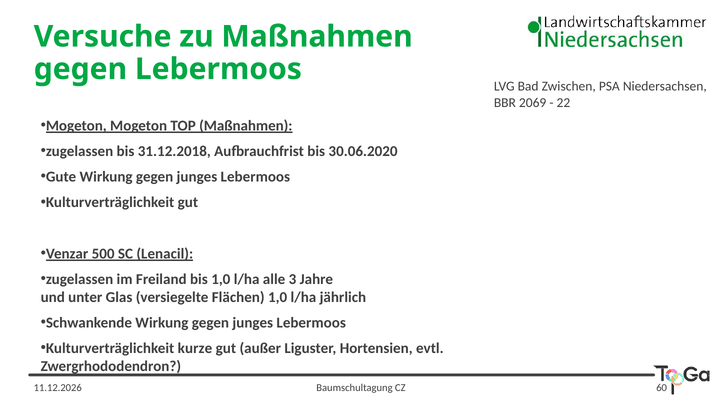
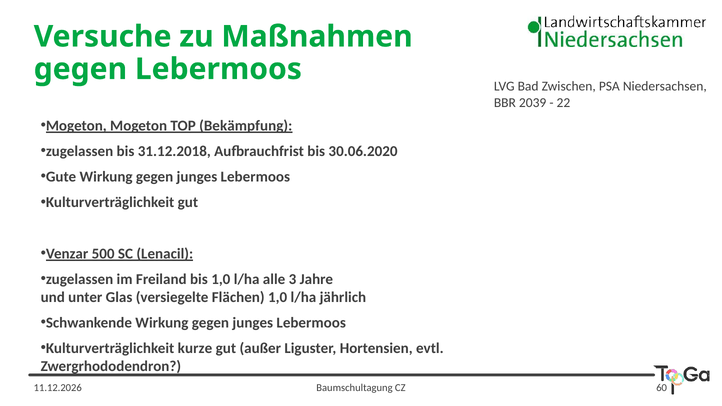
2069: 2069 -> 2039
TOP Maßnahmen: Maßnahmen -> Bekämpfung
